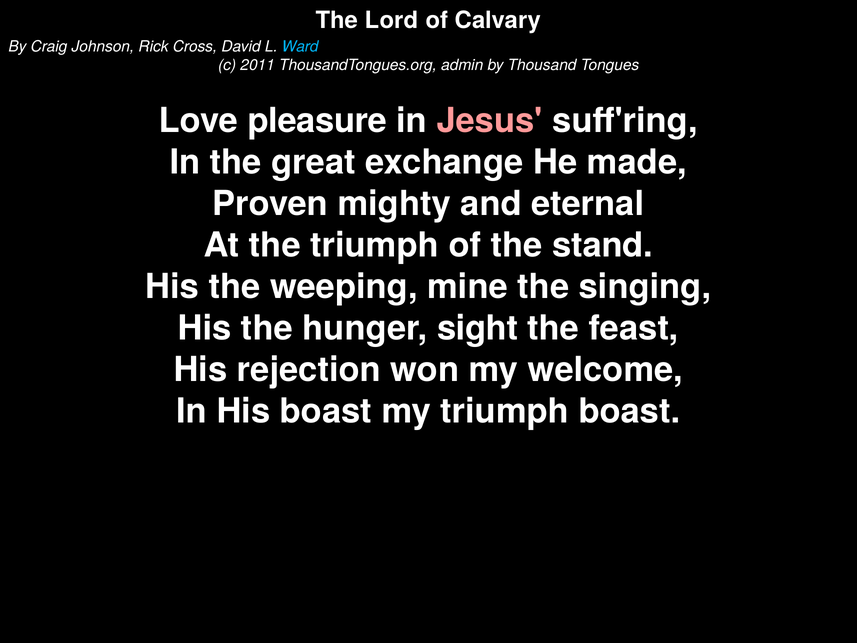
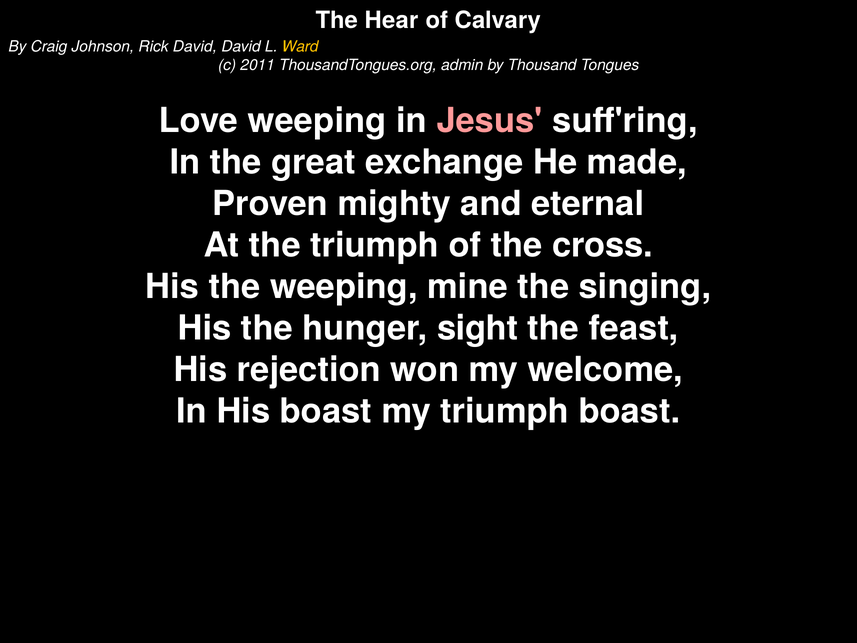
Lord: Lord -> Hear
Rick Cross: Cross -> David
Ward colour: light blue -> yellow
Love pleasure: pleasure -> weeping
stand: stand -> cross
